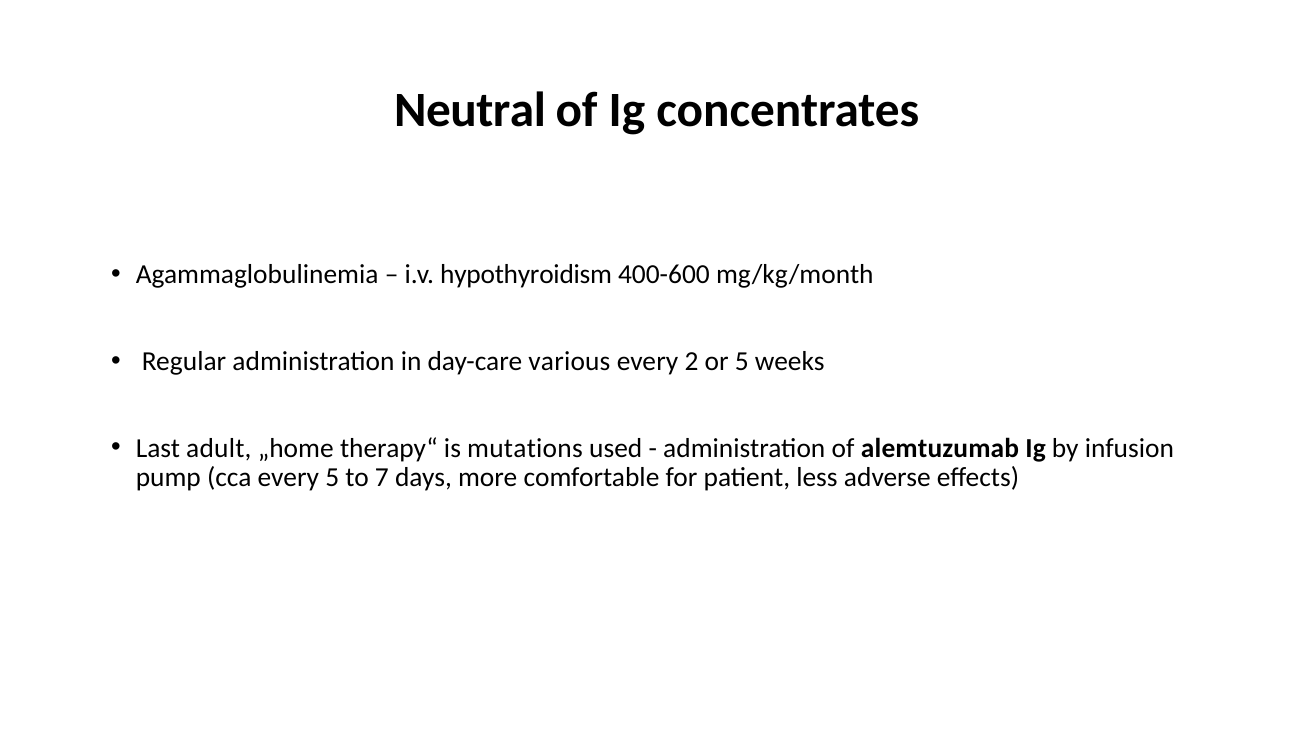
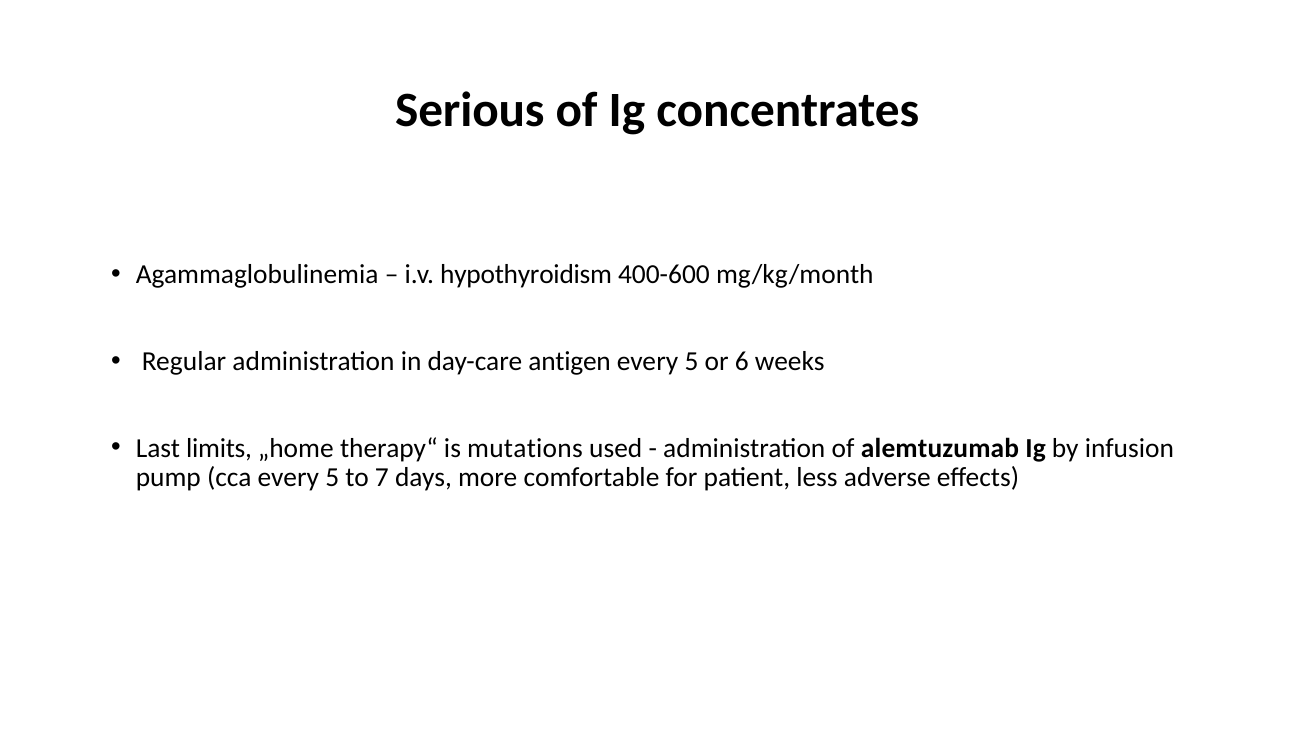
Neutral: Neutral -> Serious
various: various -> antigen
2 at (691, 361): 2 -> 5
or 5: 5 -> 6
adult: adult -> limits
